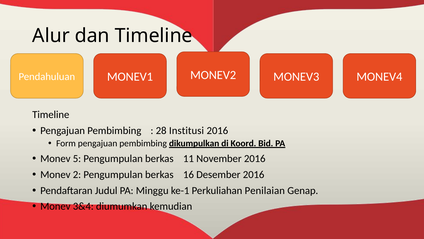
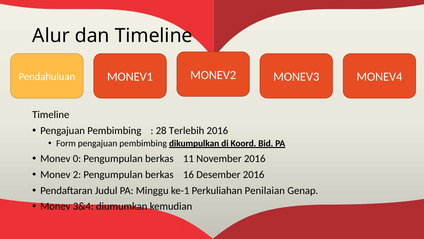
Institusi: Institusi -> Terlebih
5: 5 -> 0
